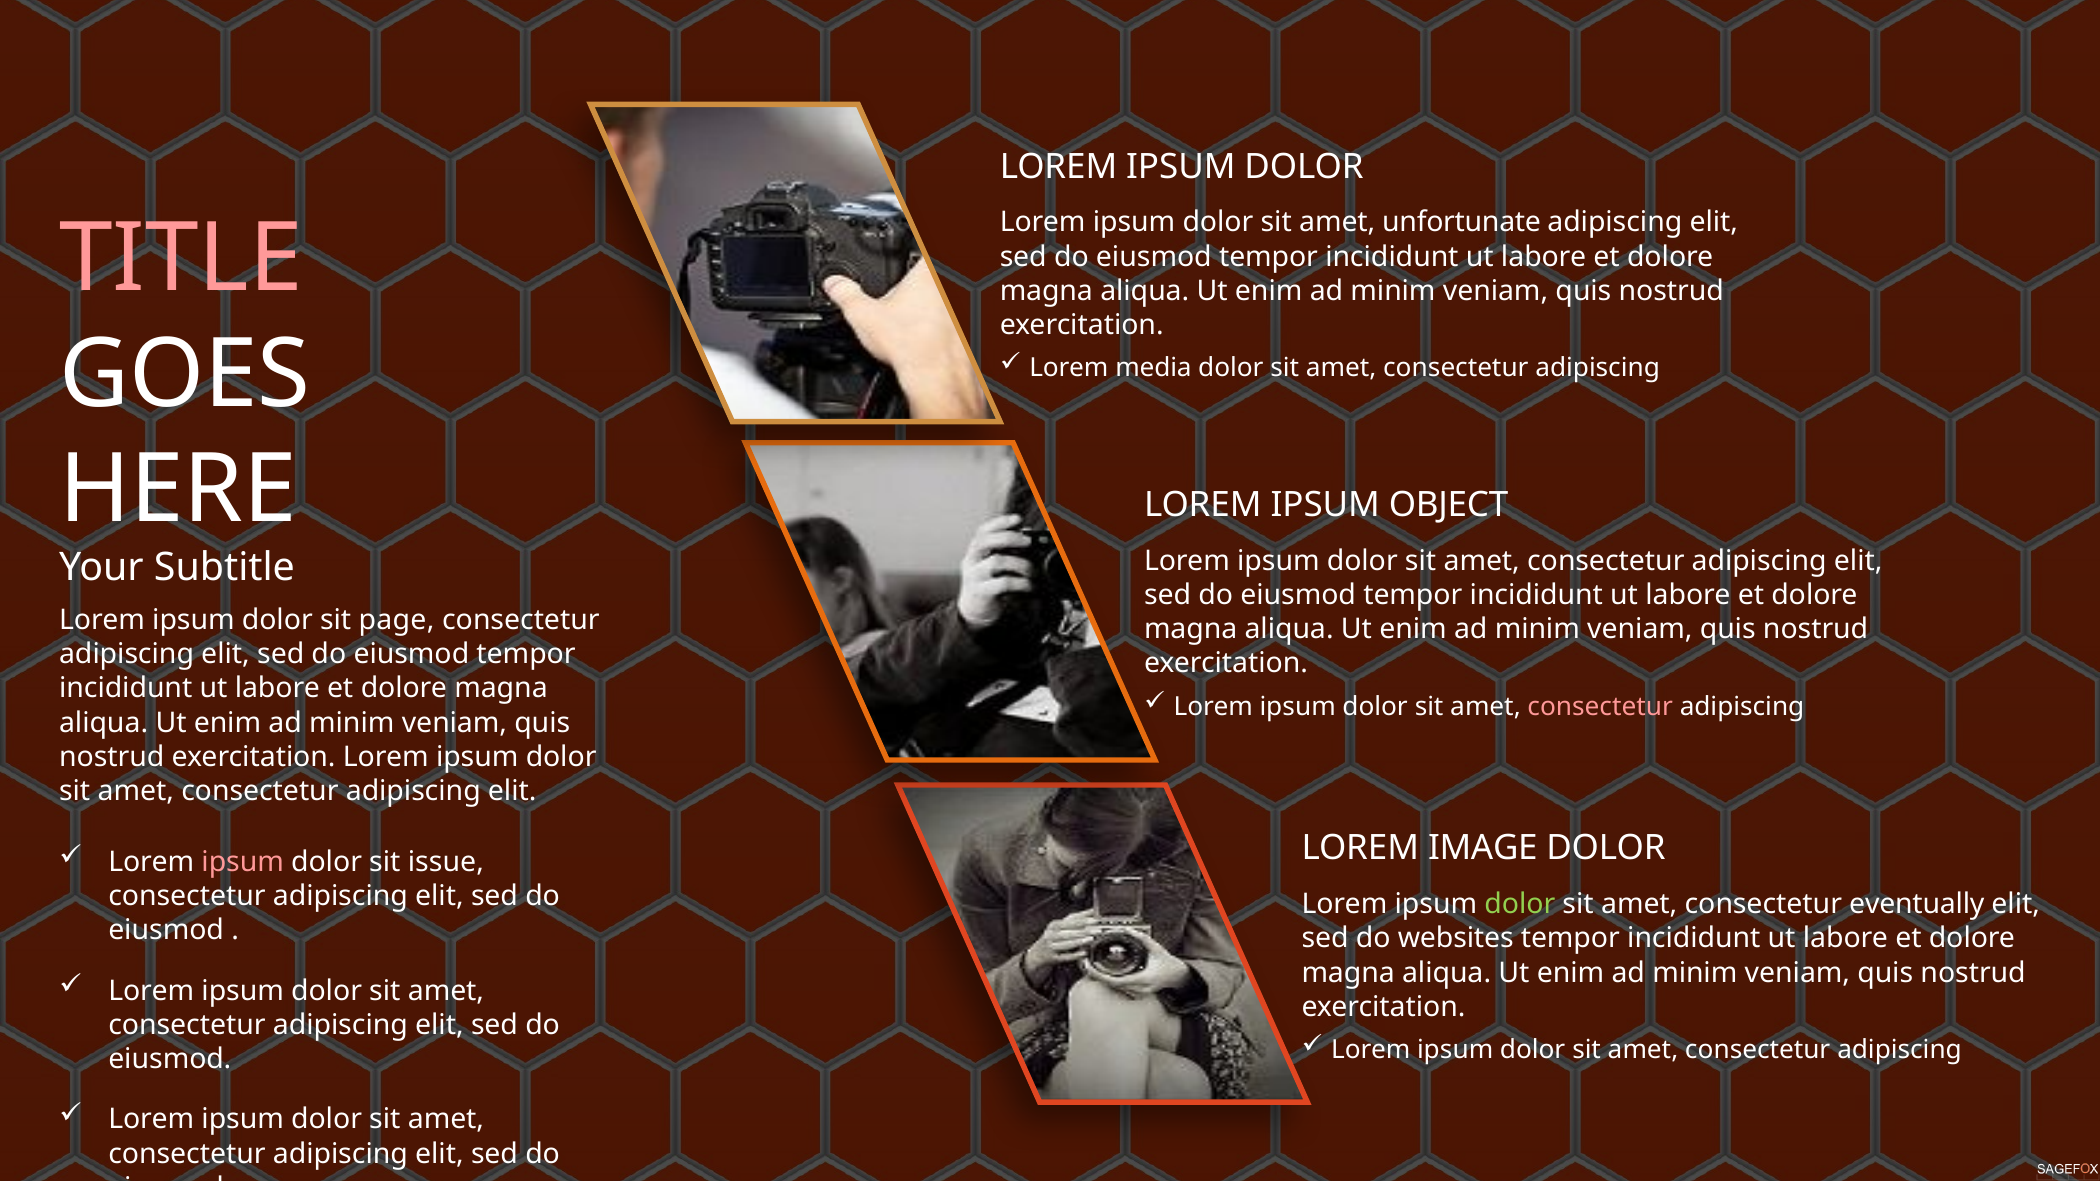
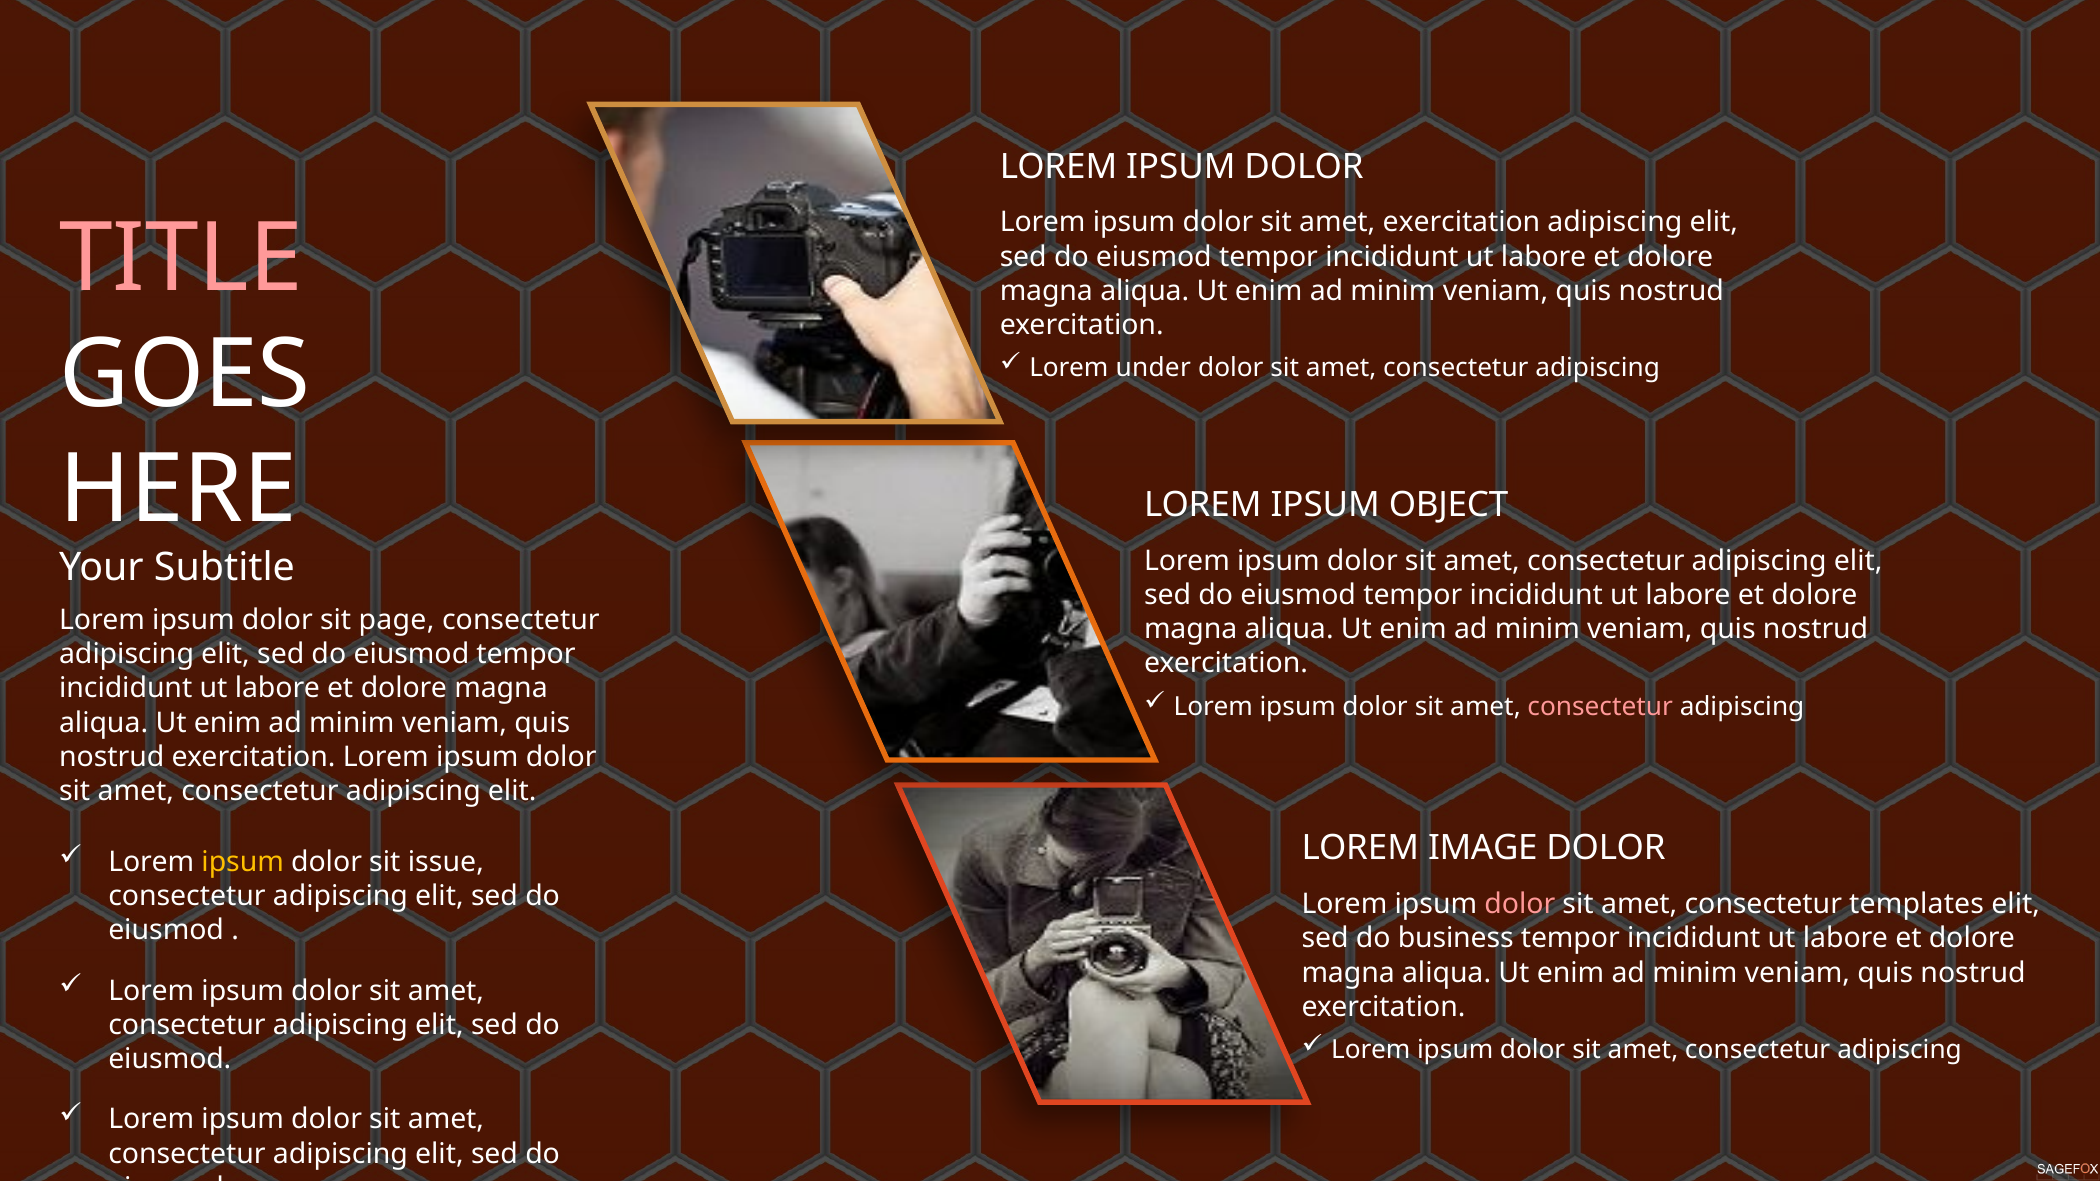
amet unfortunate: unfortunate -> exercitation
media: media -> under
ipsum at (243, 862) colour: pink -> yellow
dolor at (1520, 905) colour: light green -> pink
eventually: eventually -> templates
websites: websites -> business
